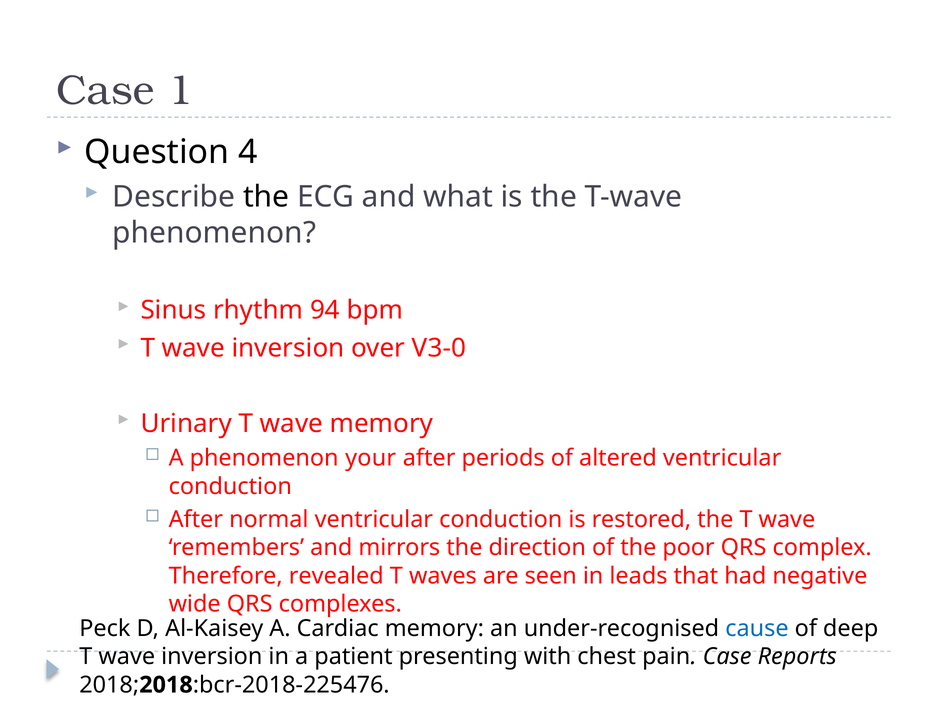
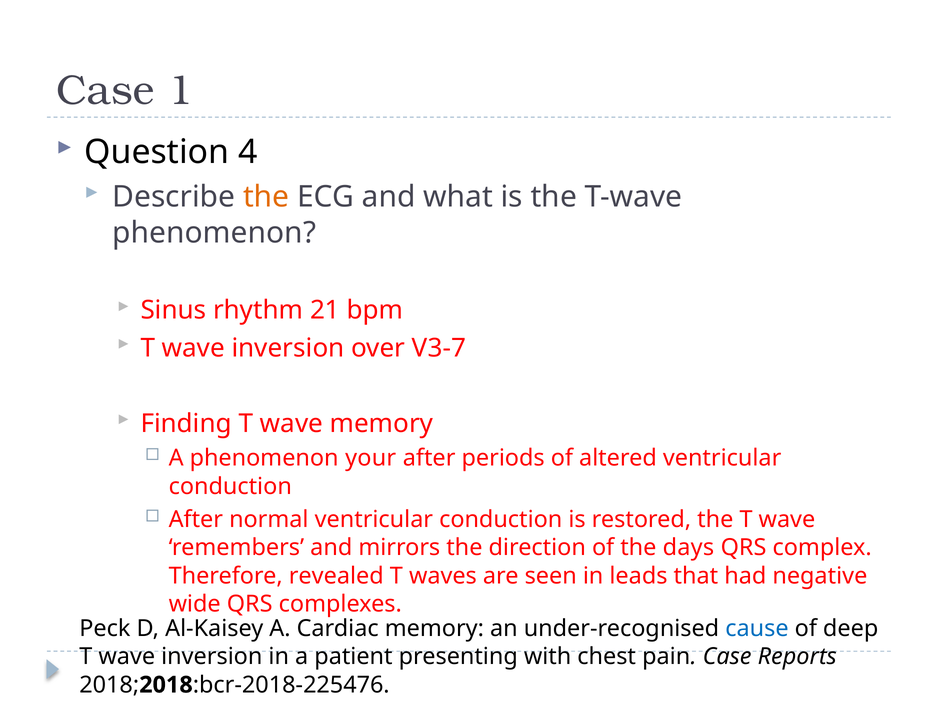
the at (266, 197) colour: black -> orange
94: 94 -> 21
V3-0: V3-0 -> V3-7
Urinary: Urinary -> Finding
poor: poor -> days
